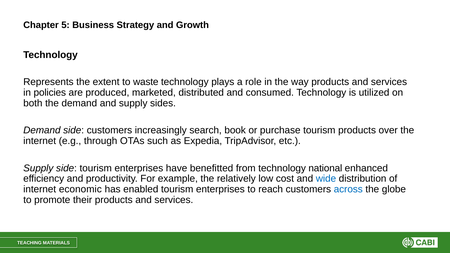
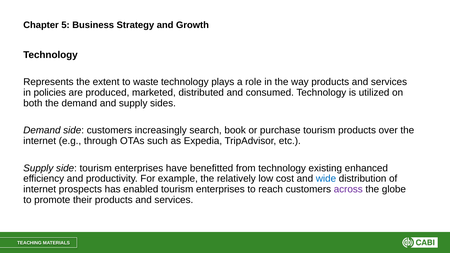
national: national -> existing
economic: economic -> prospects
across colour: blue -> purple
